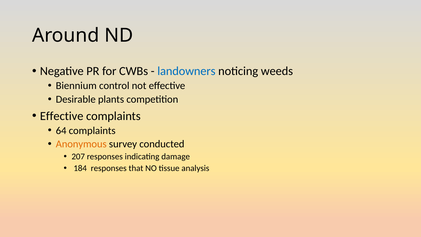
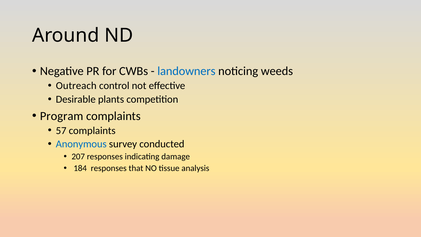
Biennium: Biennium -> Outreach
Effective at (62, 116): Effective -> Program
64: 64 -> 57
Anonymous colour: orange -> blue
